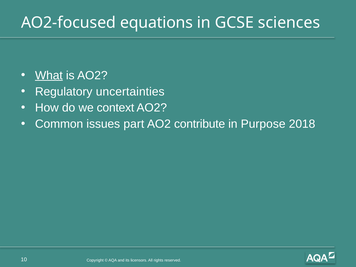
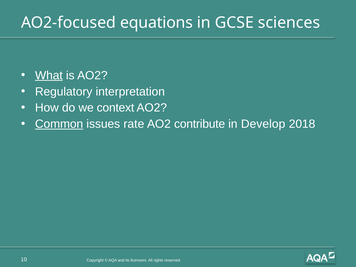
uncertainties: uncertainties -> interpretation
Common underline: none -> present
part: part -> rate
Purpose: Purpose -> Develop
